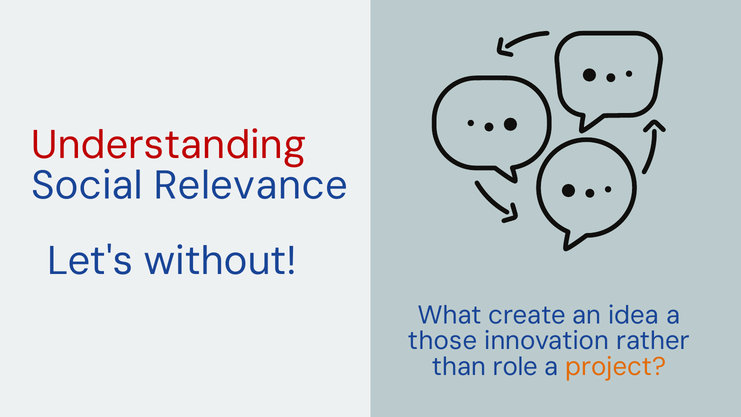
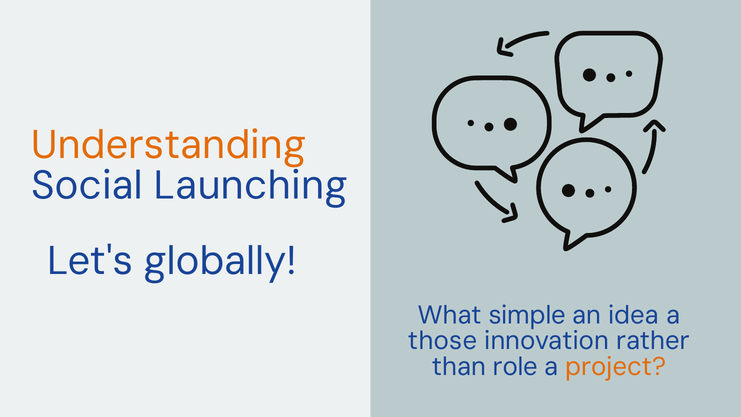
Understanding colour: red -> orange
Relevance: Relevance -> Launching
without: without -> globally
create: create -> simple
